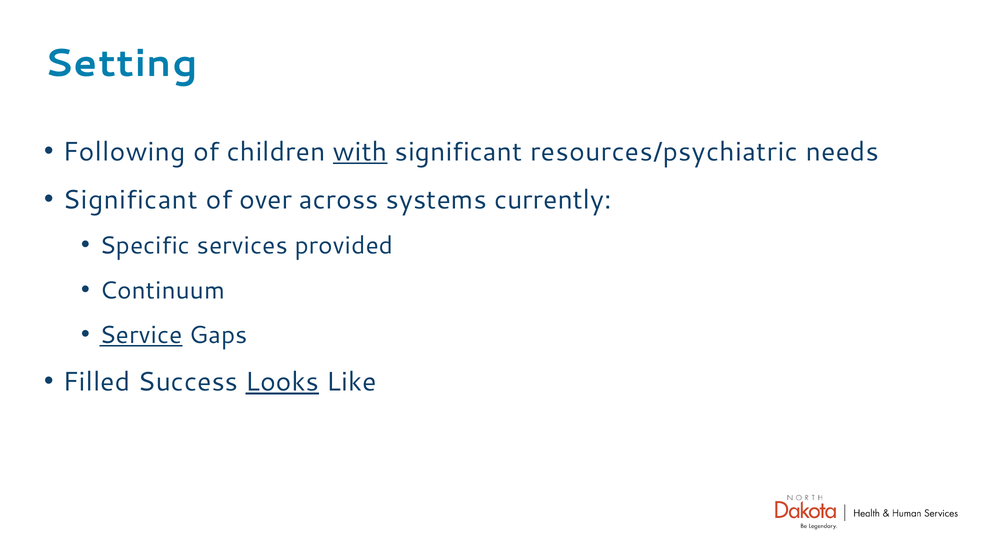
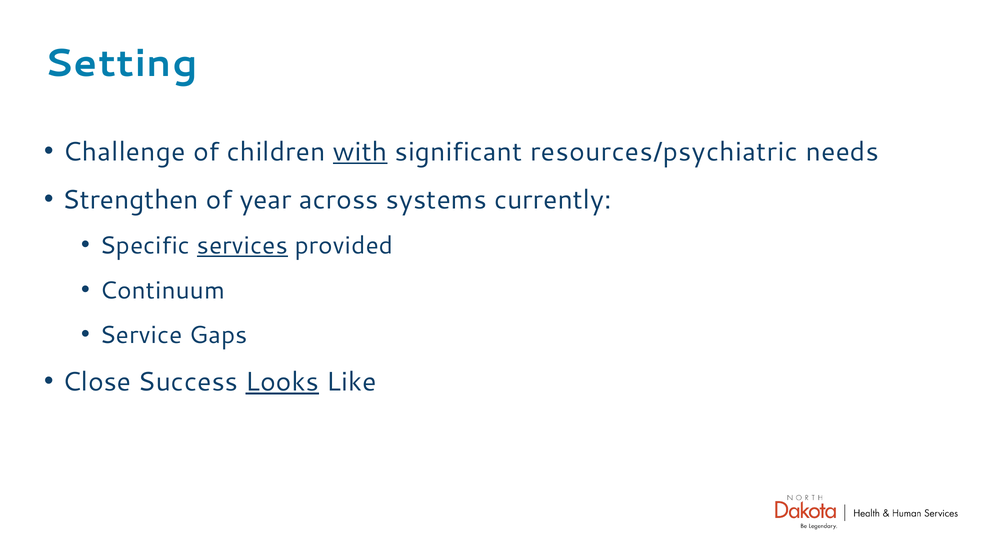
Following: Following -> Challenge
Significant at (130, 200): Significant -> Strengthen
over: over -> year
services underline: none -> present
Service underline: present -> none
Filled: Filled -> Close
